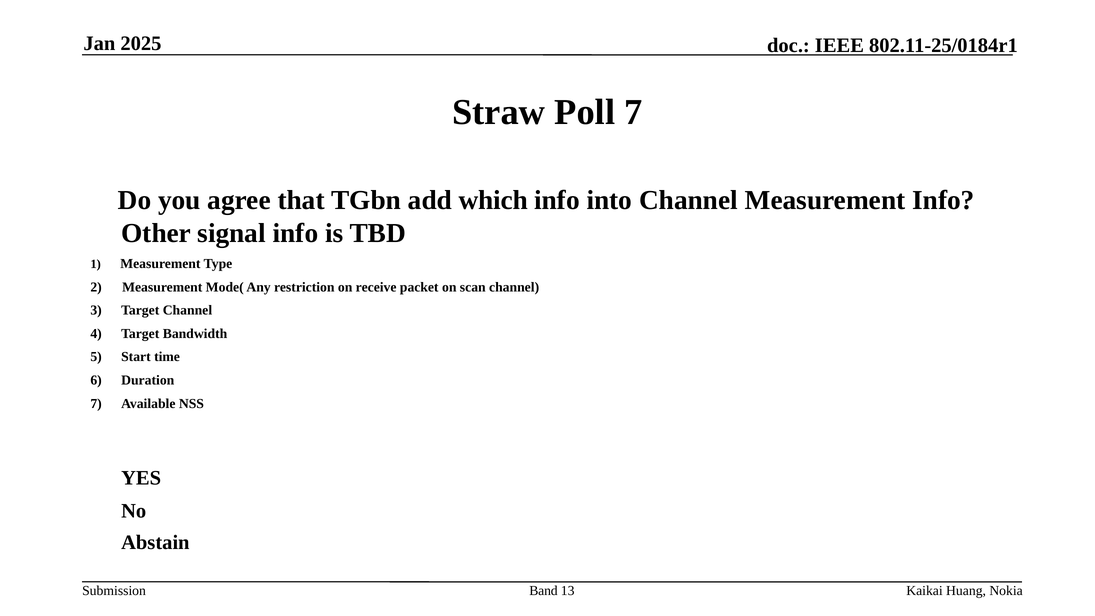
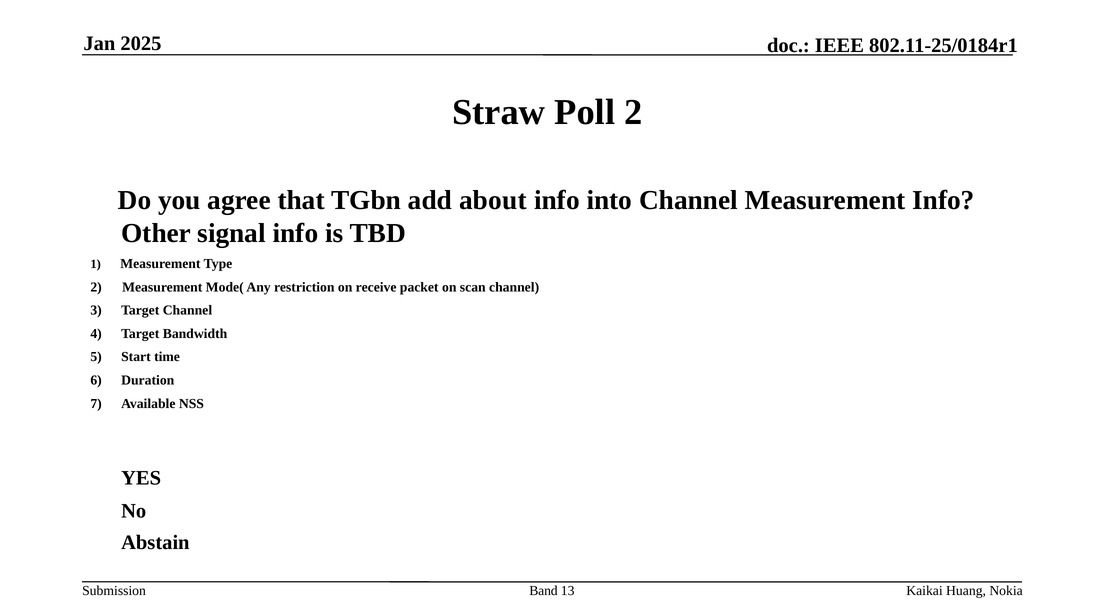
Poll 7: 7 -> 2
which: which -> about
